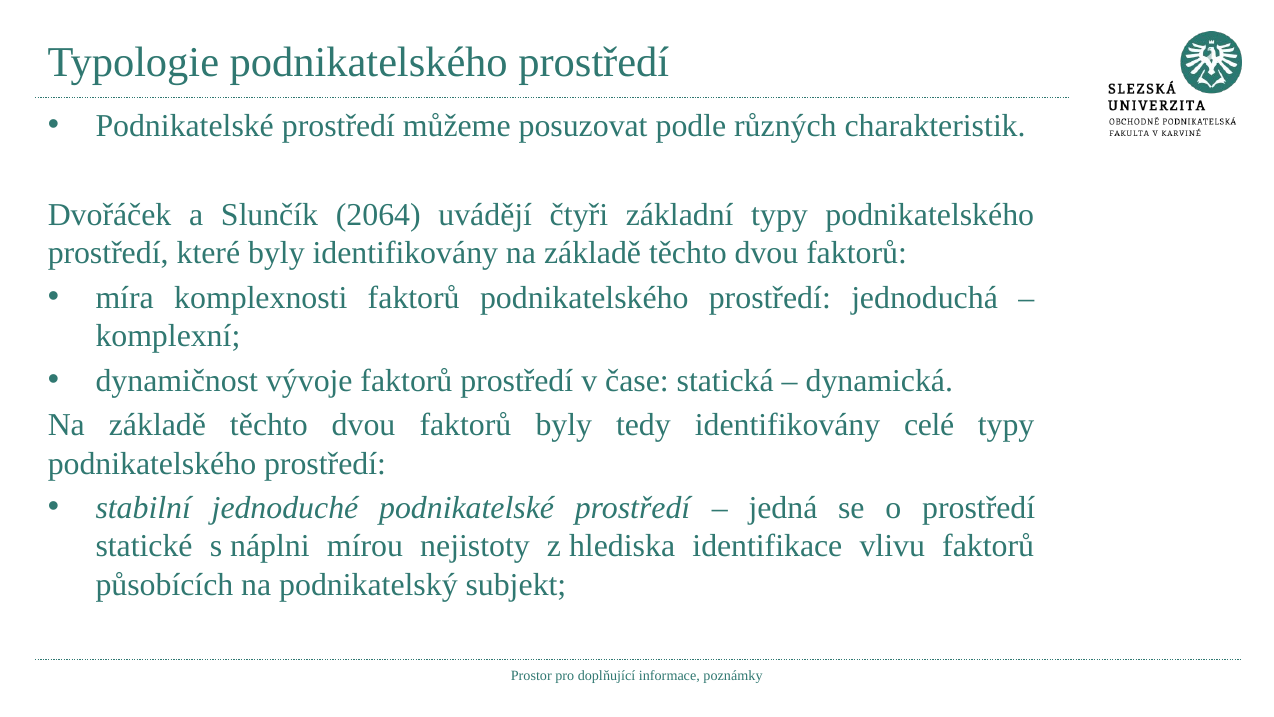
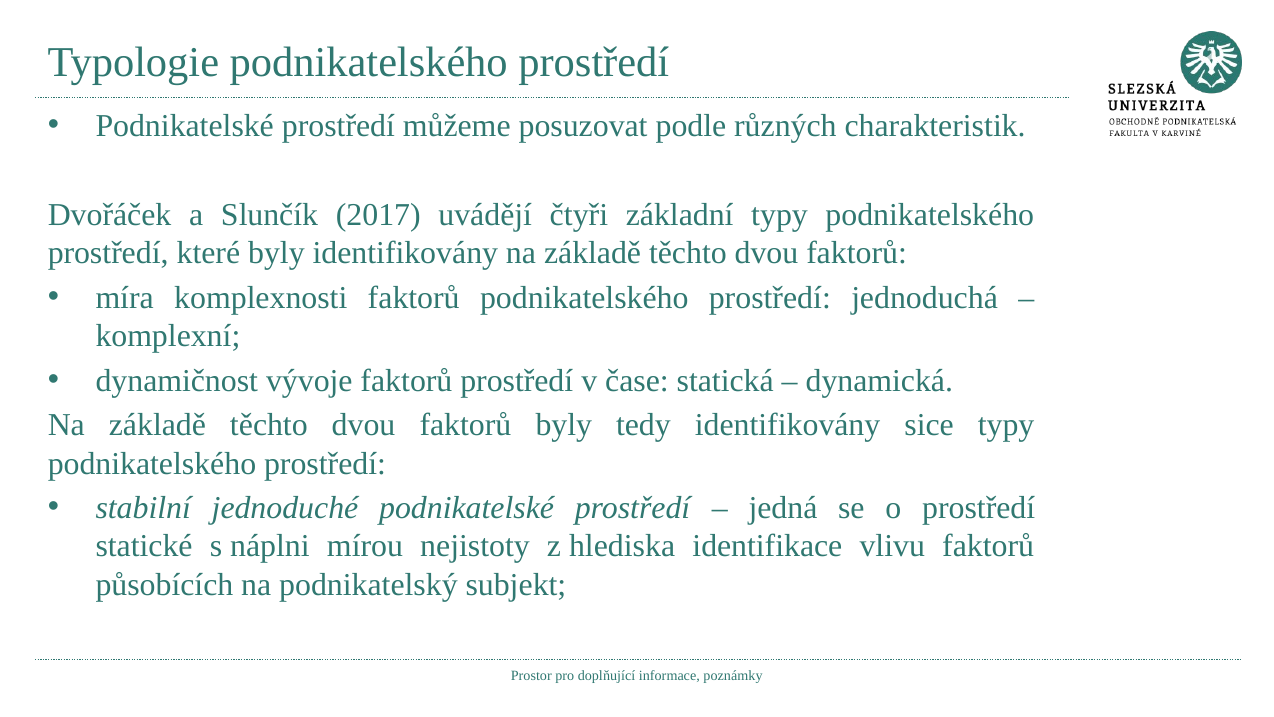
2064: 2064 -> 2017
celé: celé -> sice
